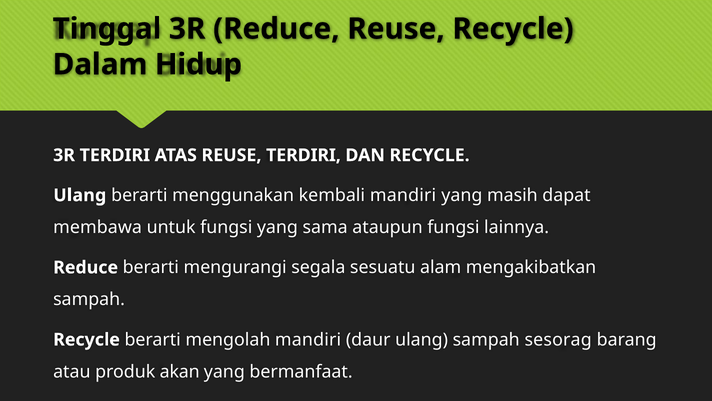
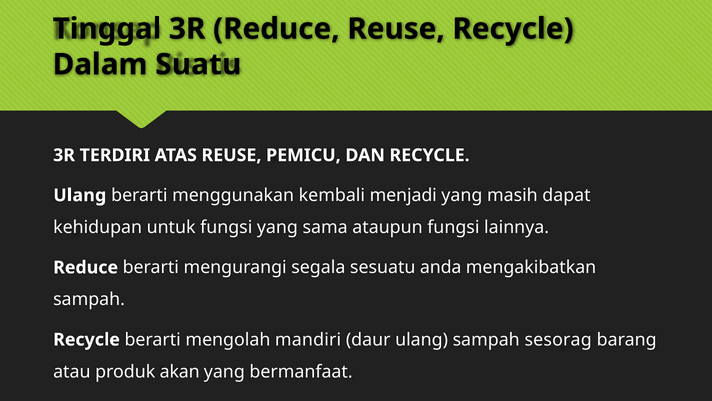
Hidup: Hidup -> Suatu
REUSE TERDIRI: TERDIRI -> PEMICU
kembali mandiri: mandiri -> menjadi
membawa: membawa -> kehidupan
alam: alam -> anda
